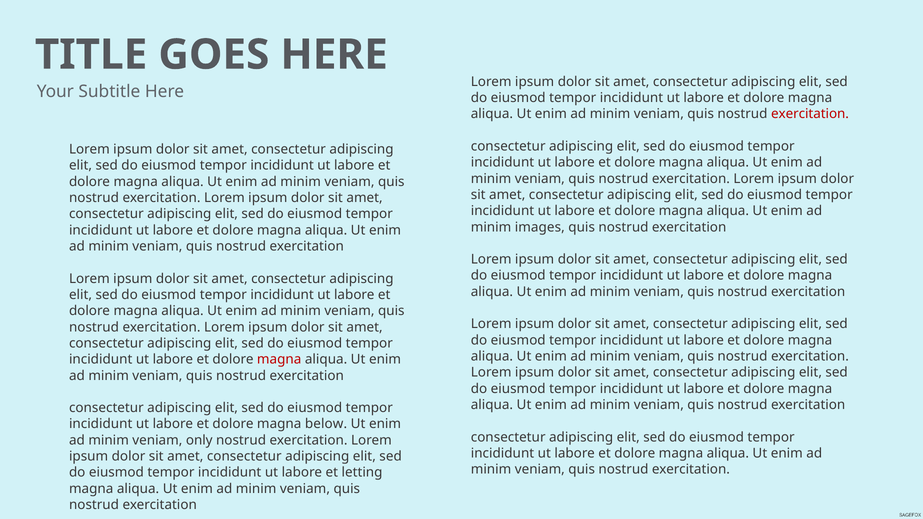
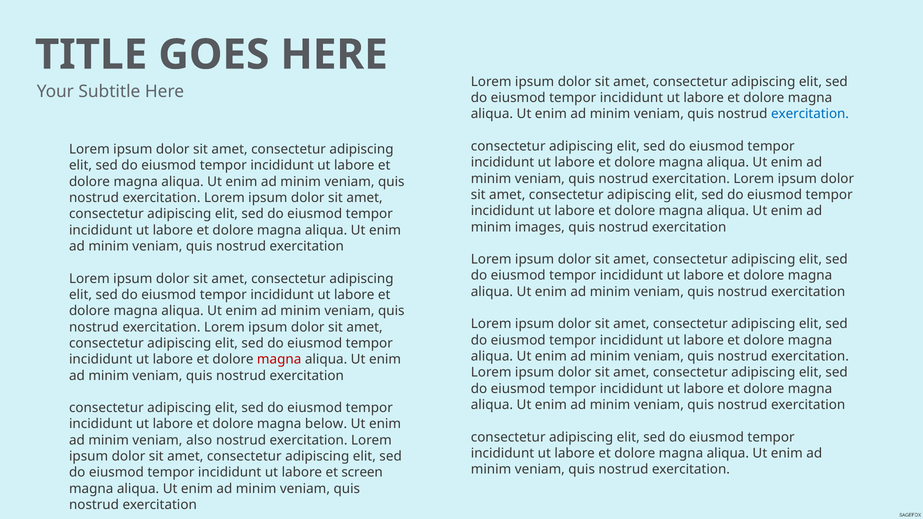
exercitation at (810, 114) colour: red -> blue
only: only -> also
letting: letting -> screen
